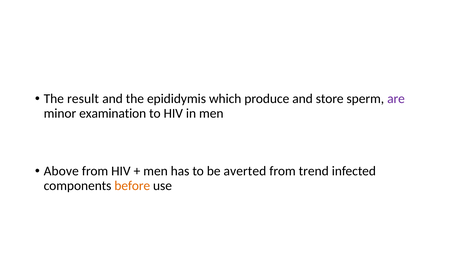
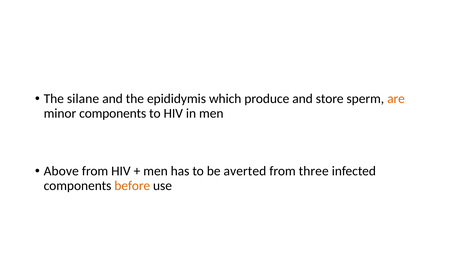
result: result -> silane
are colour: purple -> orange
minor examination: examination -> components
trend: trend -> three
